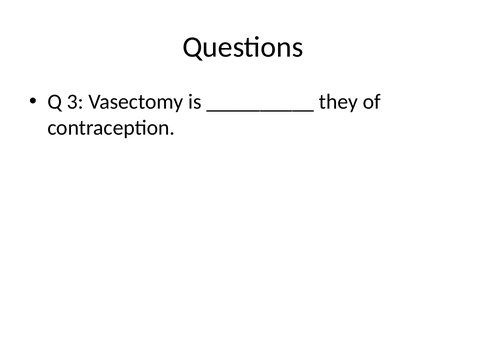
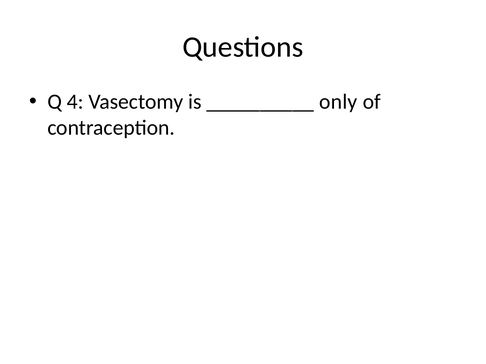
3: 3 -> 4
they: they -> only
